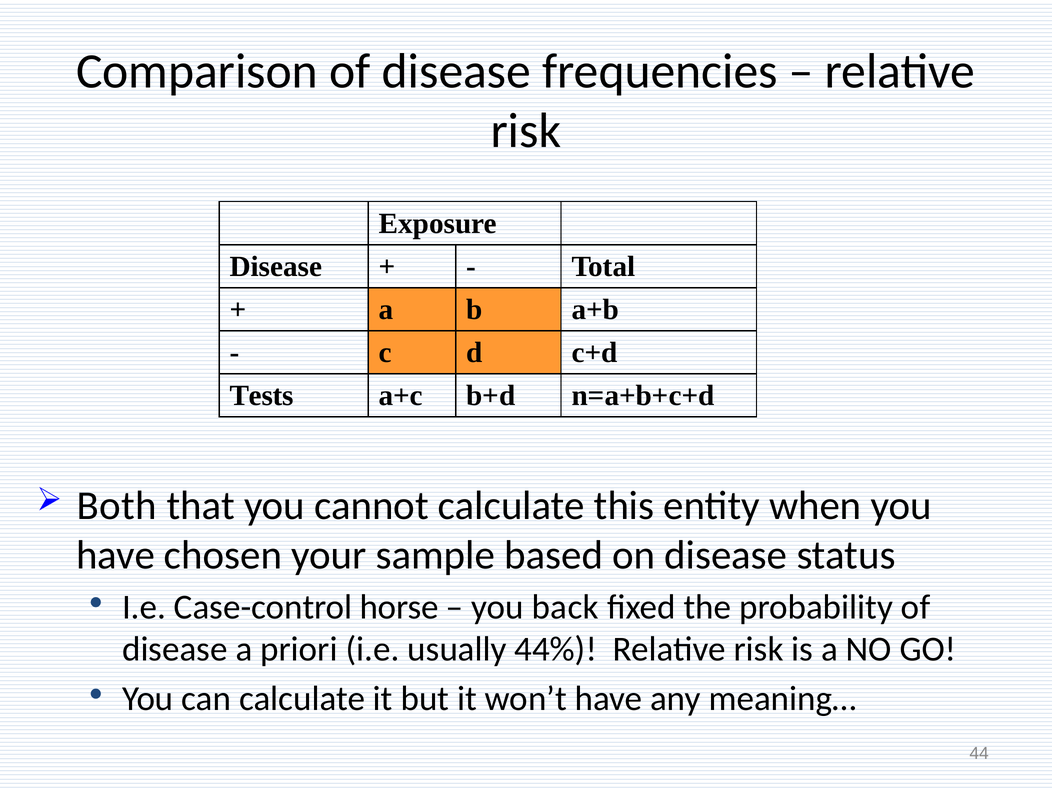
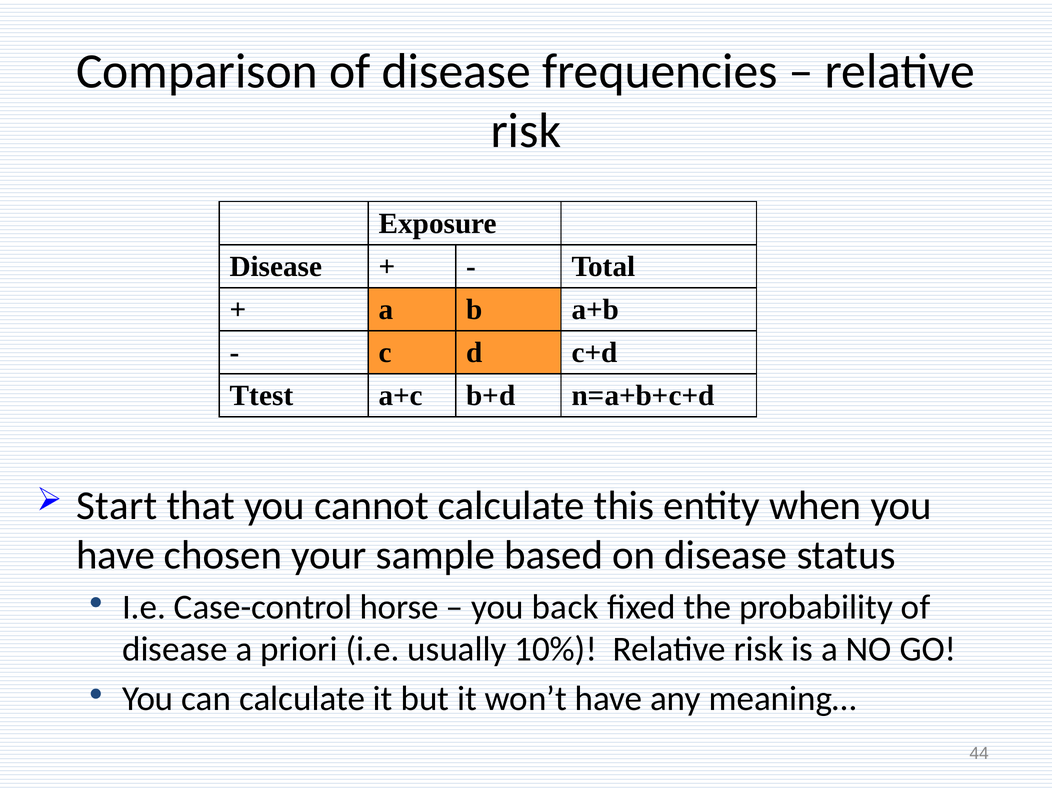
Tests: Tests -> Ttest
Both: Both -> Start
44%: 44% -> 10%
